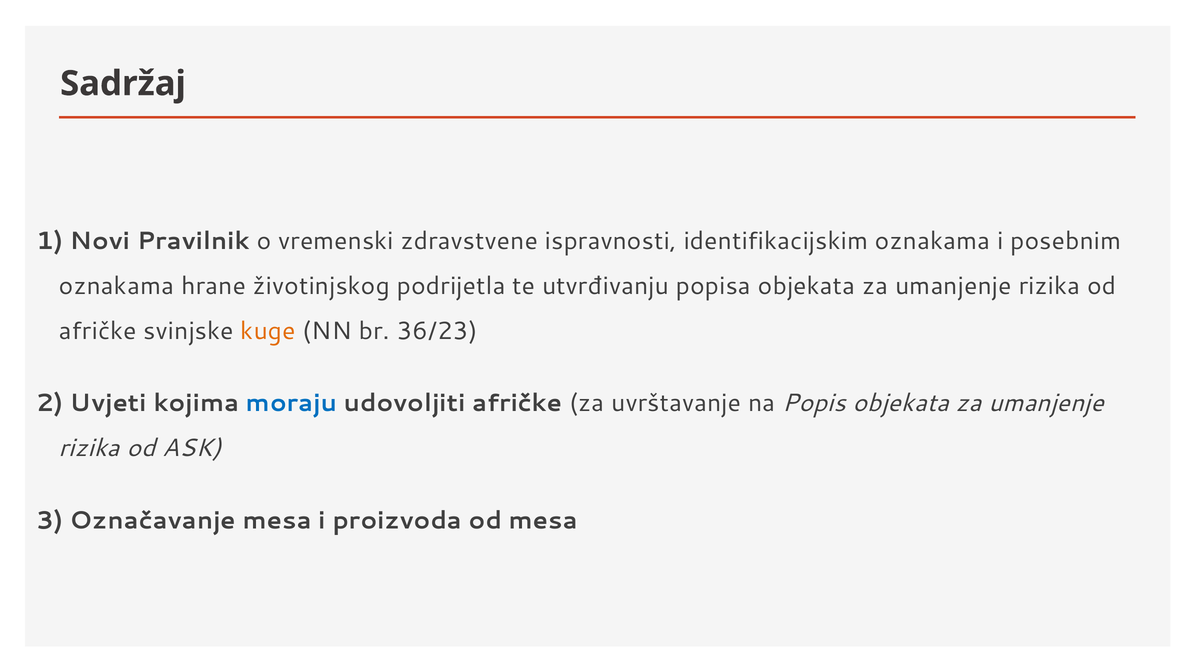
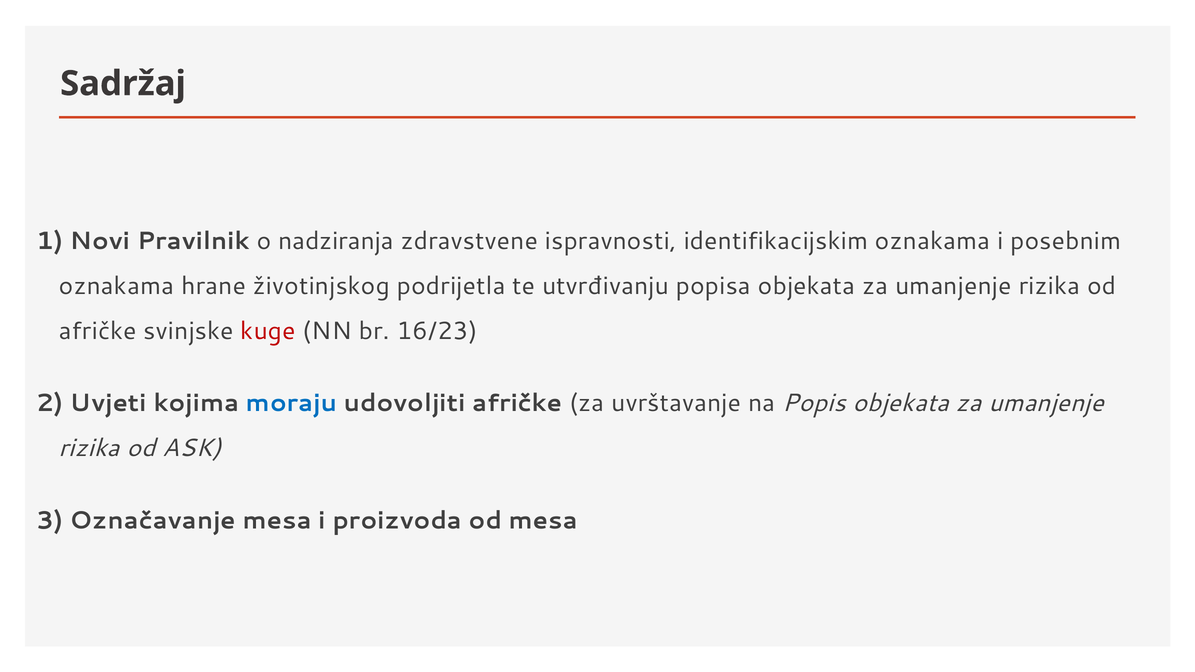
vremenski: vremenski -> nadziranja
kuge colour: orange -> red
36/23: 36/23 -> 16/23
